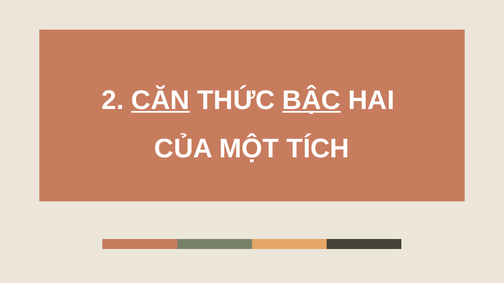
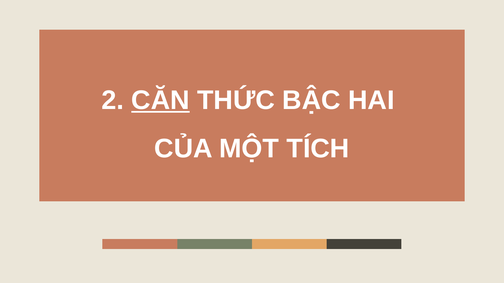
BẬC underline: present -> none
